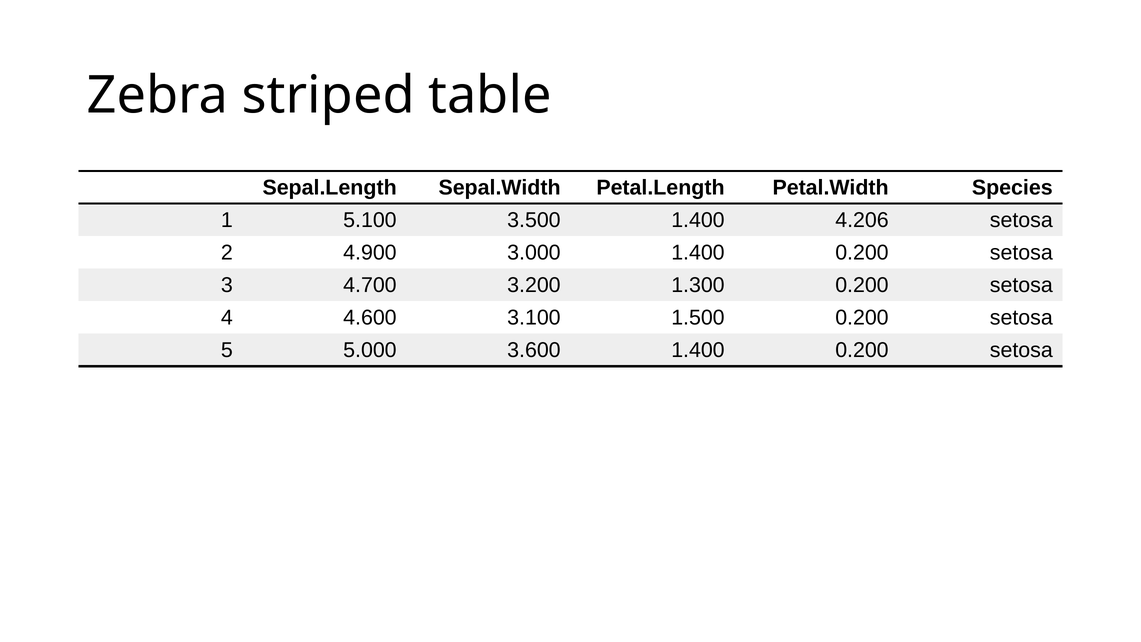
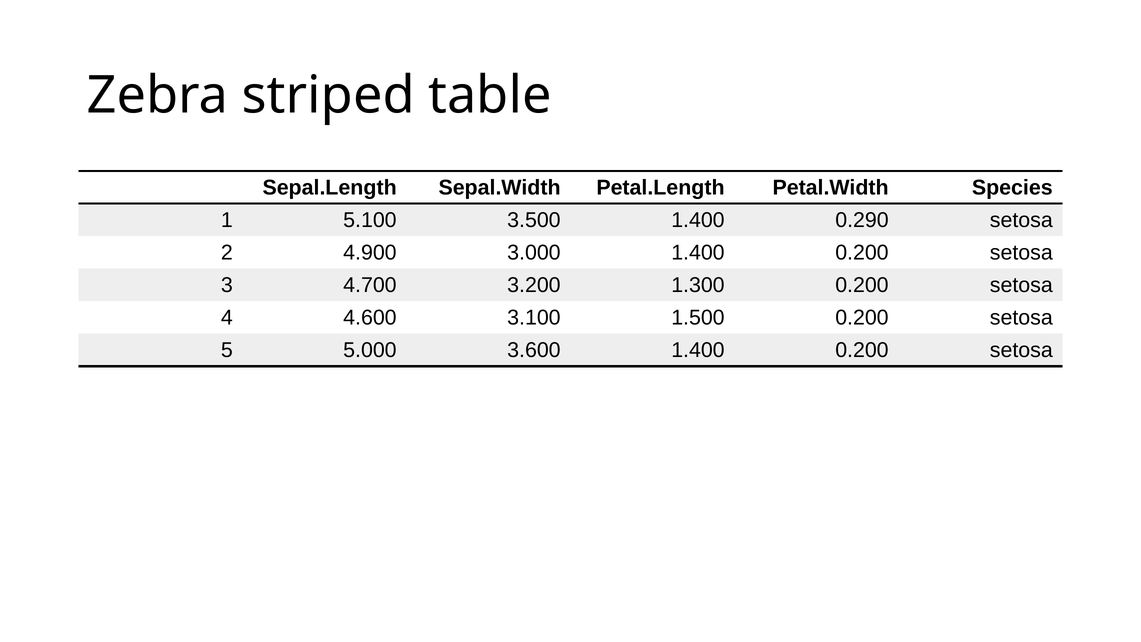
4.206: 4.206 -> 0.290
